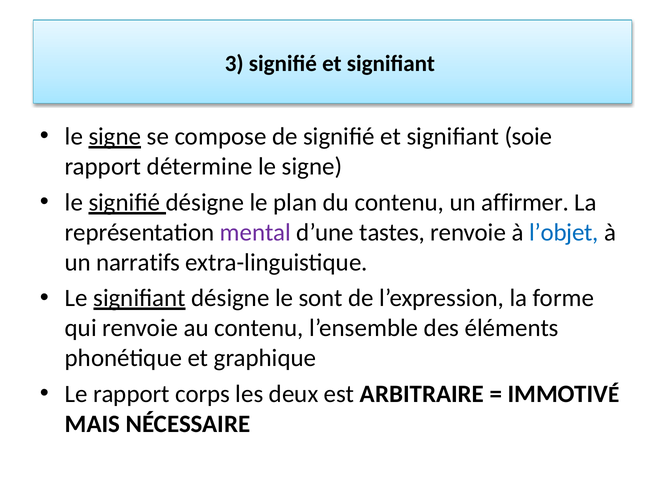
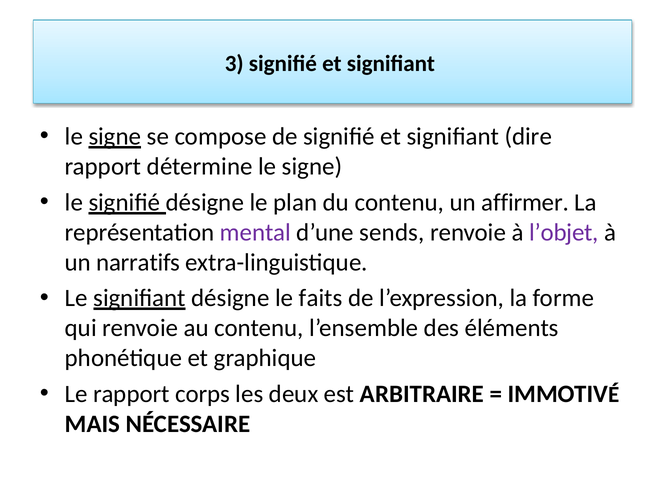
soie: soie -> dire
tastes: tastes -> sends
l’objet colour: blue -> purple
sont: sont -> faits
